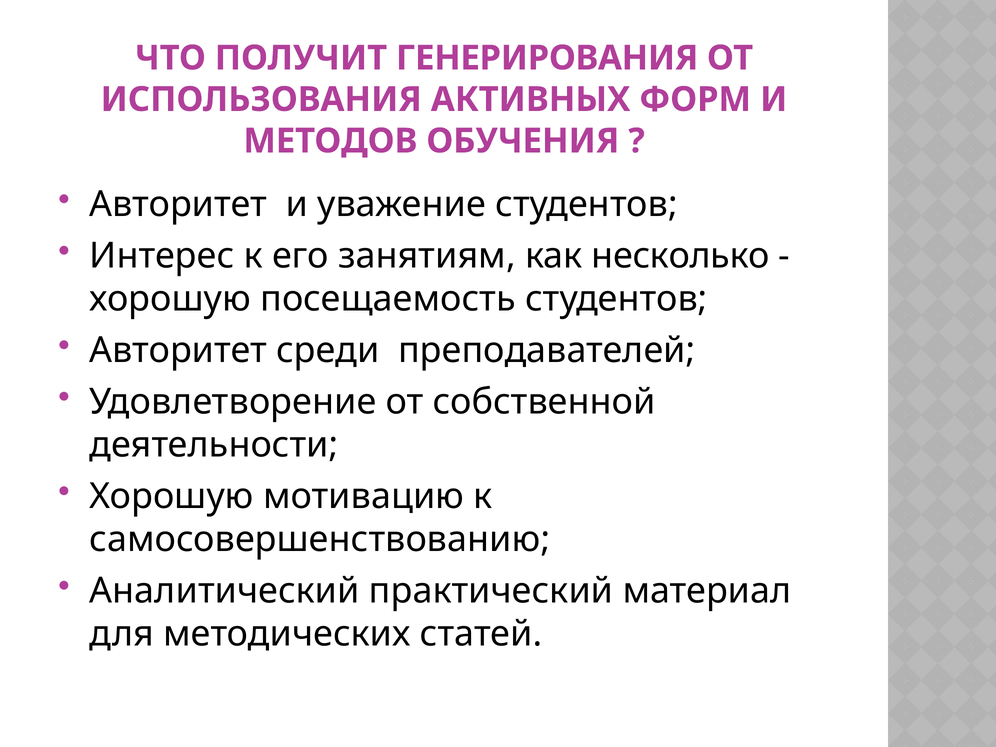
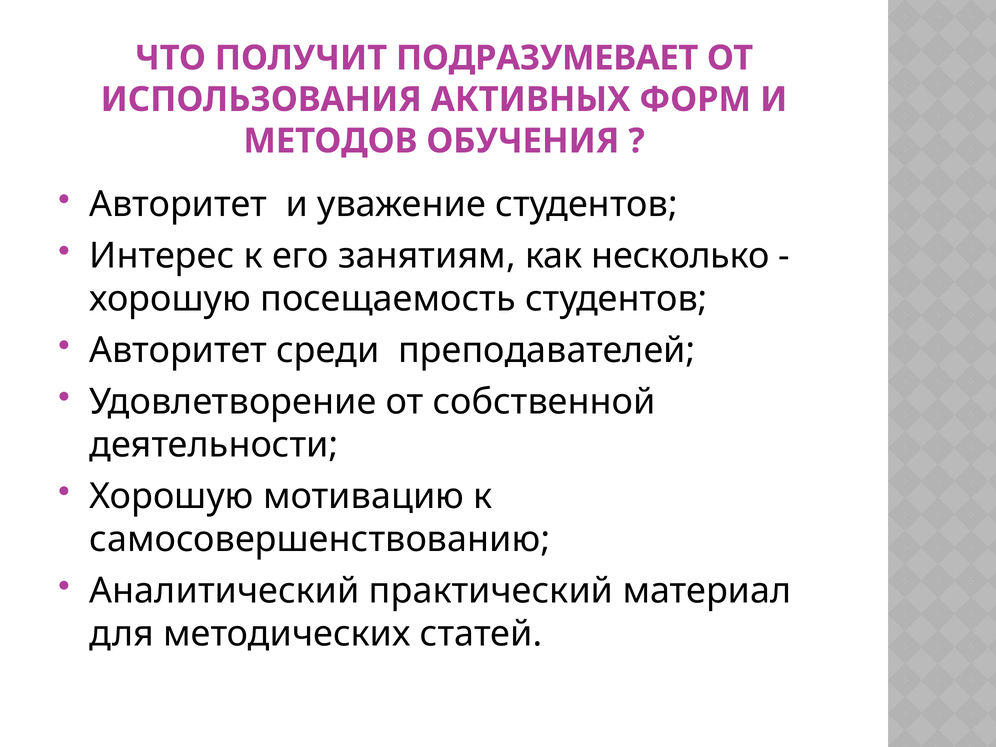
ГЕНЕРИРОВАНИЯ: ГЕНЕРИРОВАНИЯ -> ПОДРАЗУМЕВАЕТ
